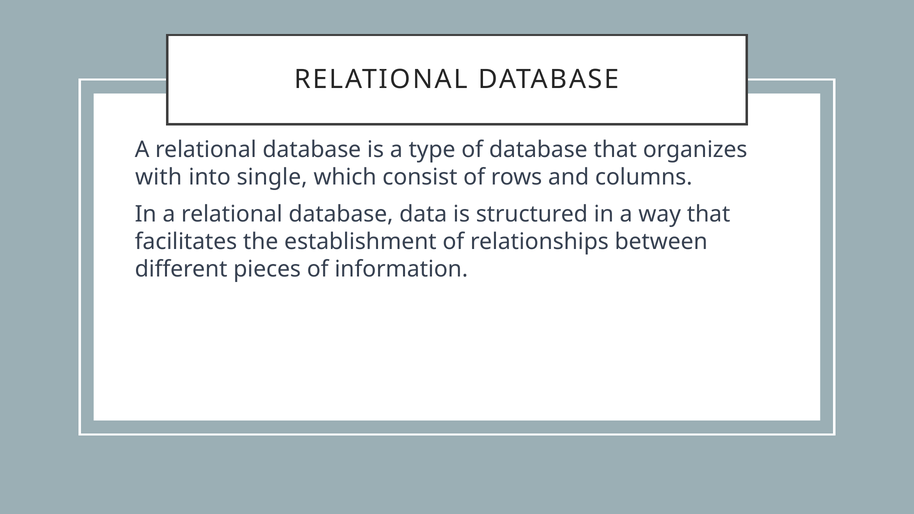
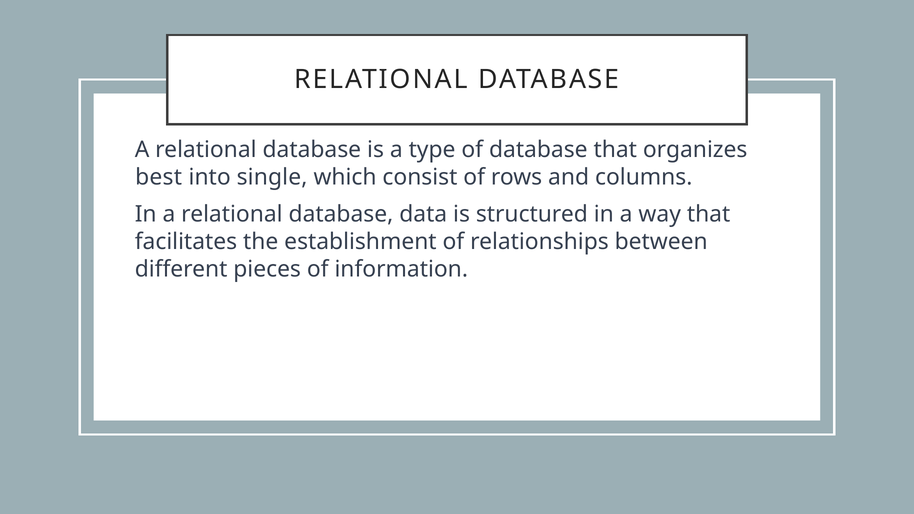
with: with -> best
